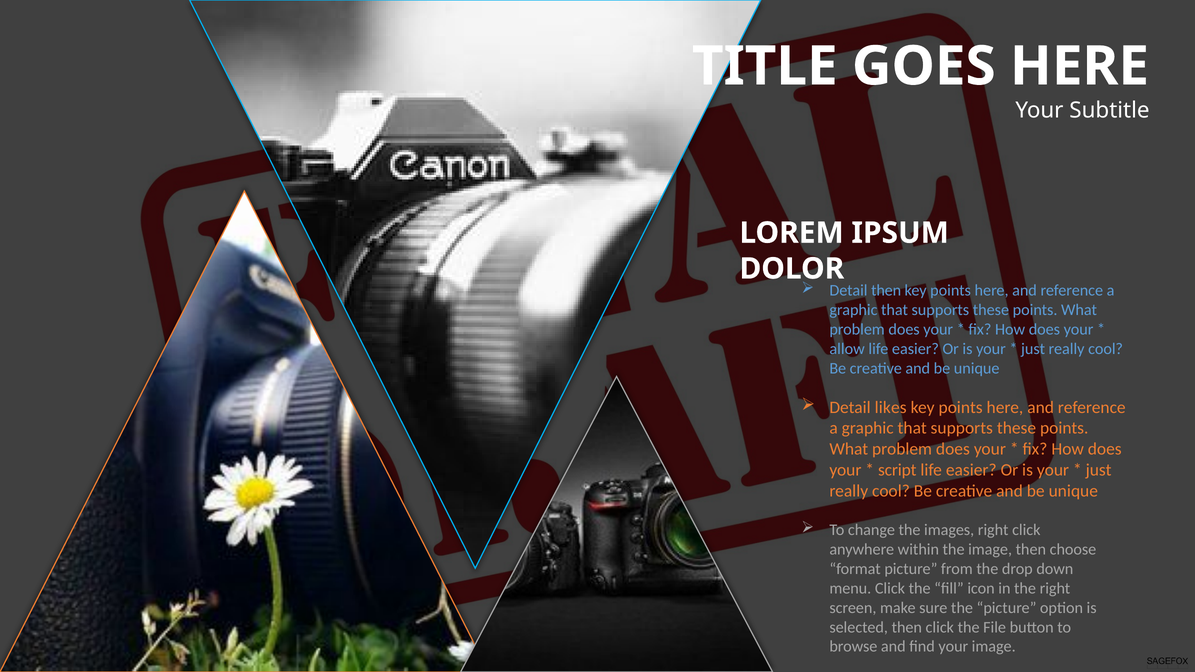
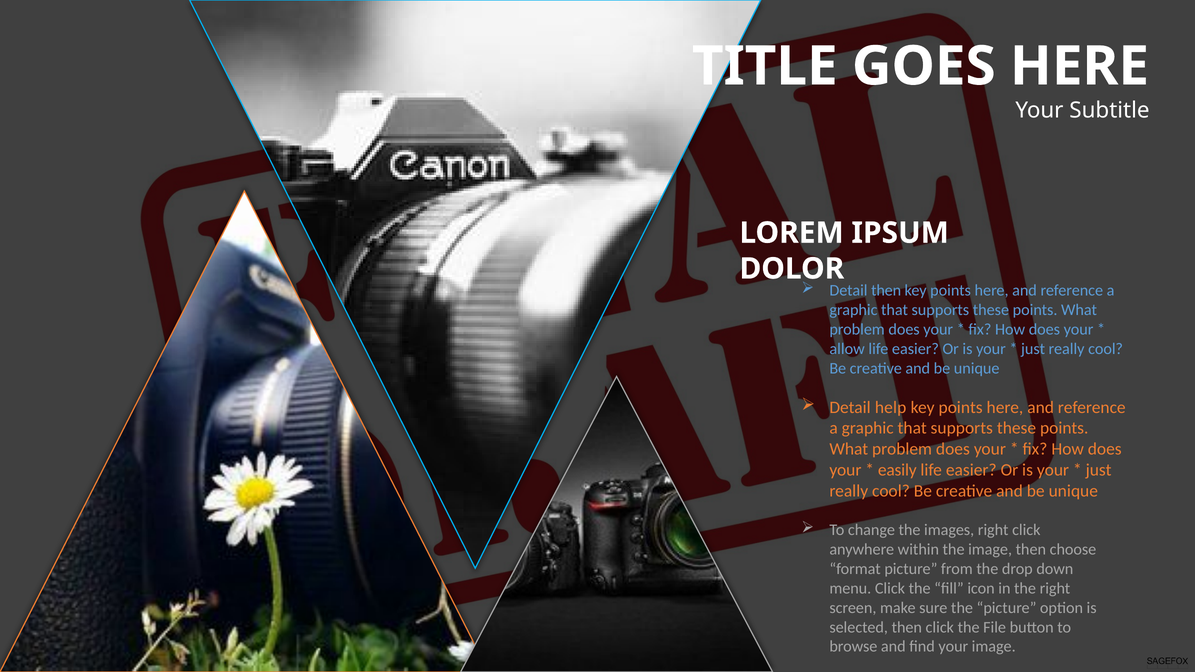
likes: likes -> help
script: script -> easily
